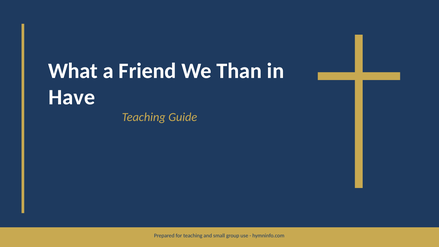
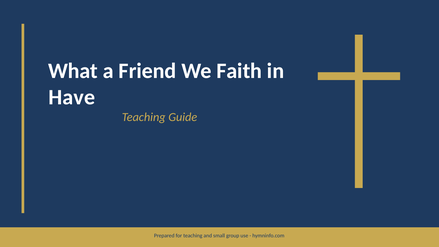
Than: Than -> Faith
